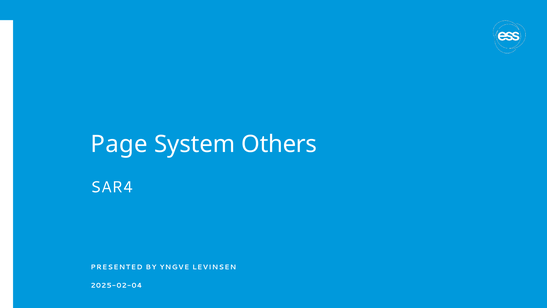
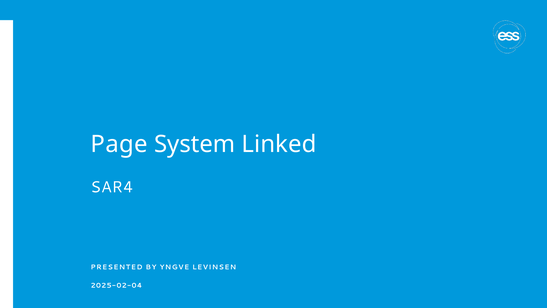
Others: Others -> Linked
